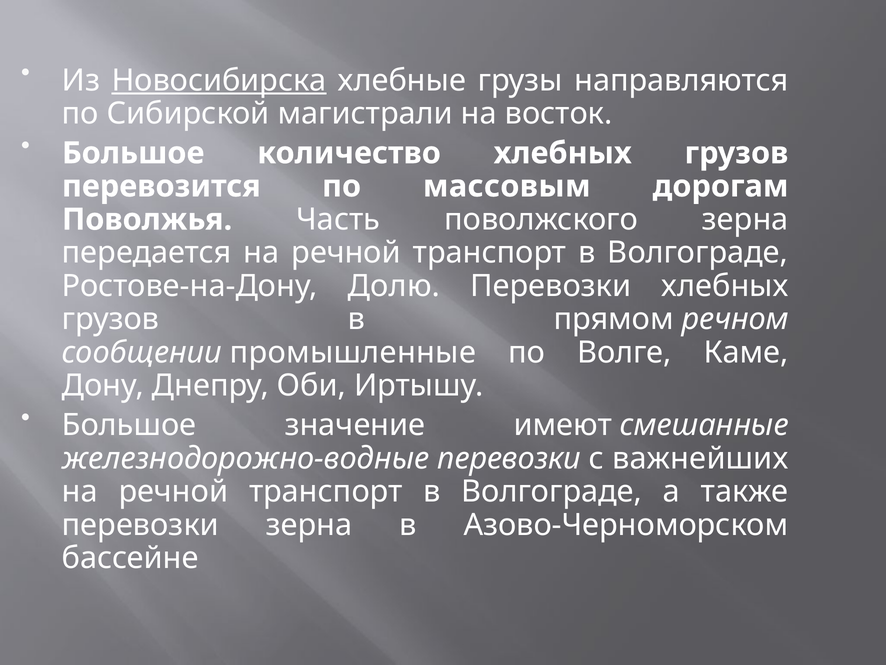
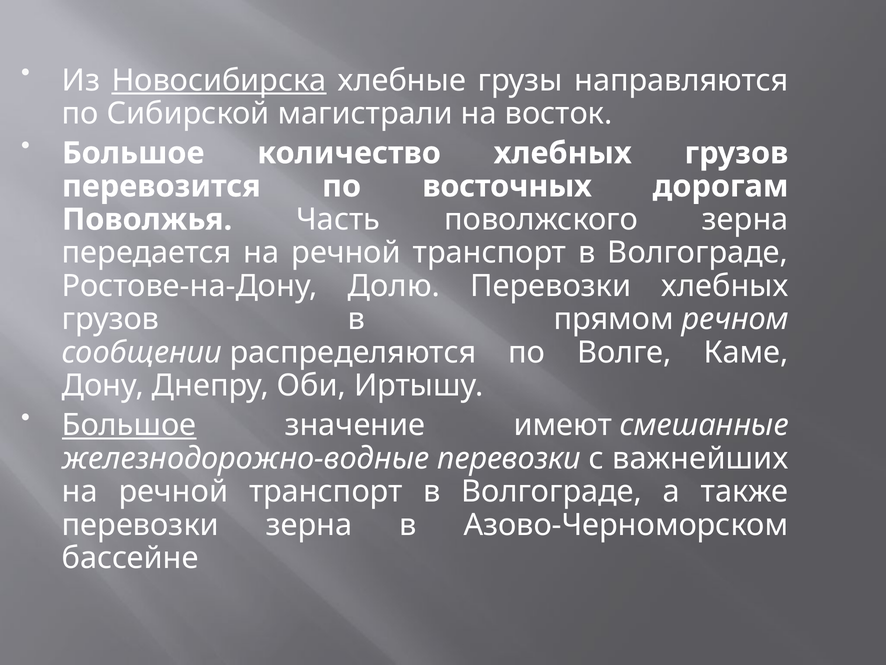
массовым: массовым -> восточных
промышленные: промышленные -> распределяются
Большое at (129, 425) underline: none -> present
